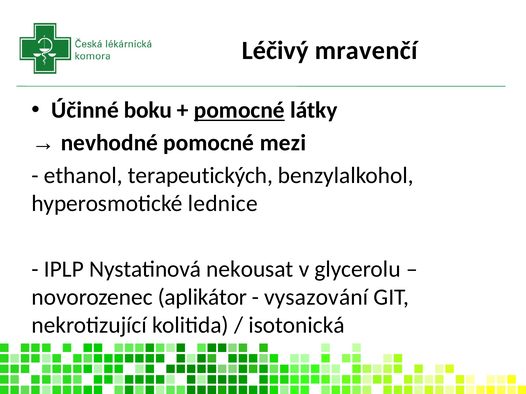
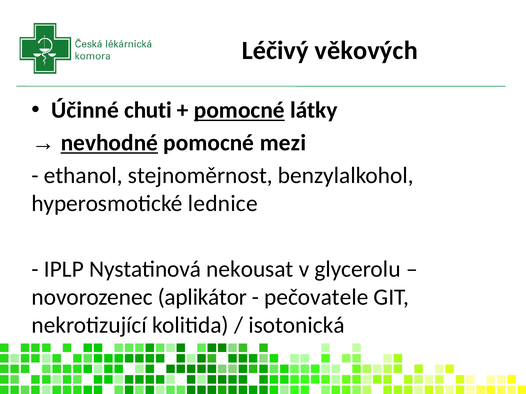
mravenčí: mravenčí -> věkových
boku: boku -> chuti
nevhodné underline: none -> present
terapeutických: terapeutických -> stejnoměrnost
vysazování: vysazování -> pečovatele
